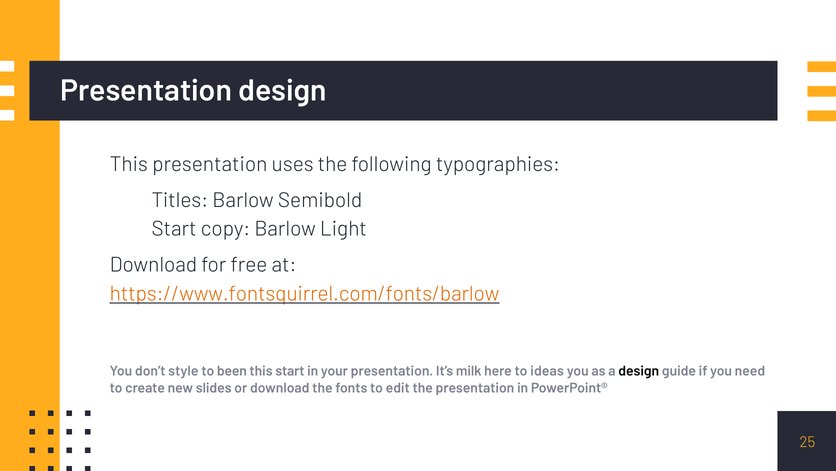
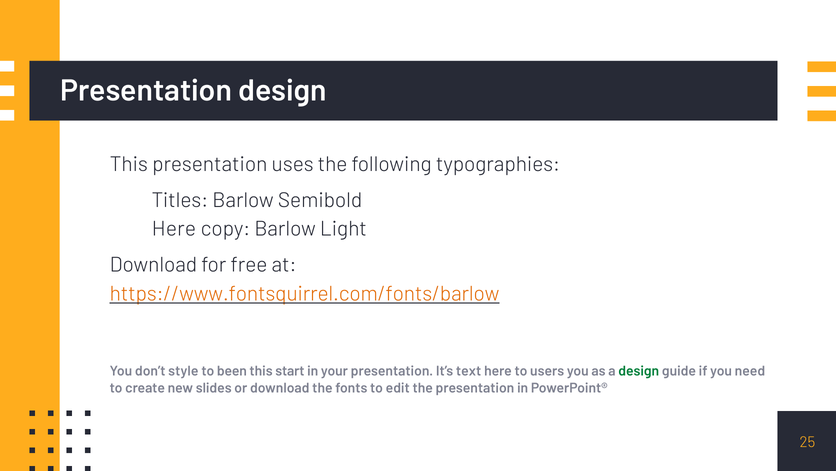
Start at (174, 229): Start -> Here
milk: milk -> text
ideas: ideas -> users
design at (639, 371) colour: black -> green
